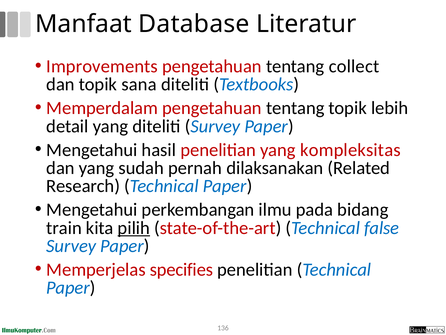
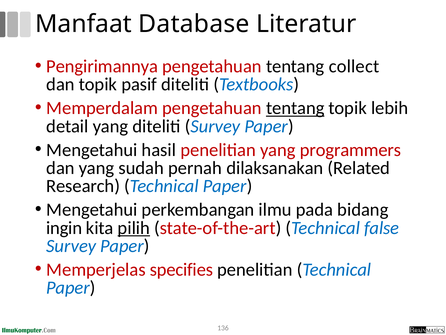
Improvements: Improvements -> Pengirimannya
sana: sana -> pasif
tentang at (295, 108) underline: none -> present
kompleksitas: kompleksitas -> programmers
train: train -> ingin
